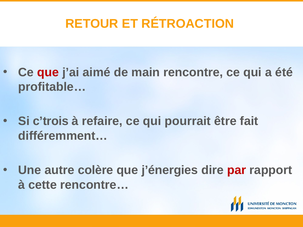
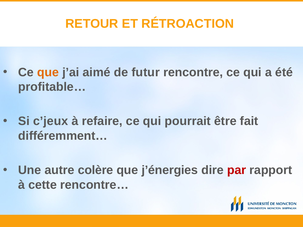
que at (48, 72) colour: red -> orange
main: main -> futur
c’trois: c’trois -> c’jeux
